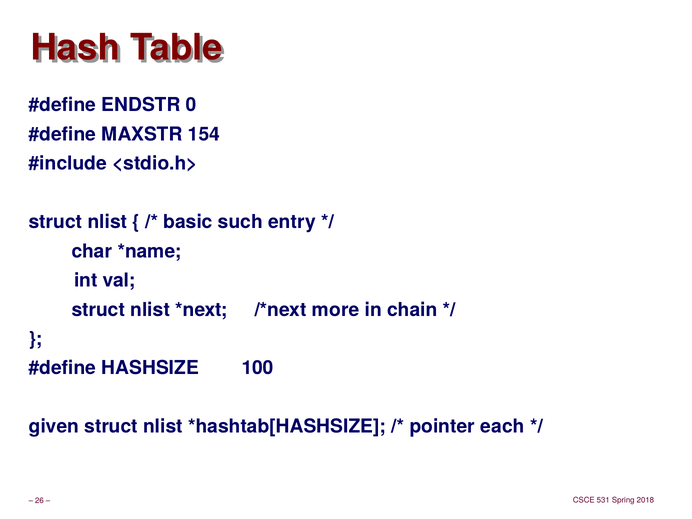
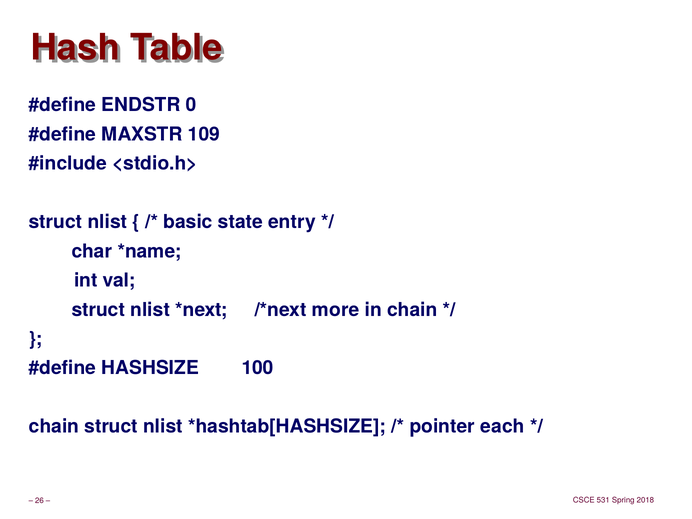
154: 154 -> 109
such: such -> state
given at (54, 427): given -> chain
